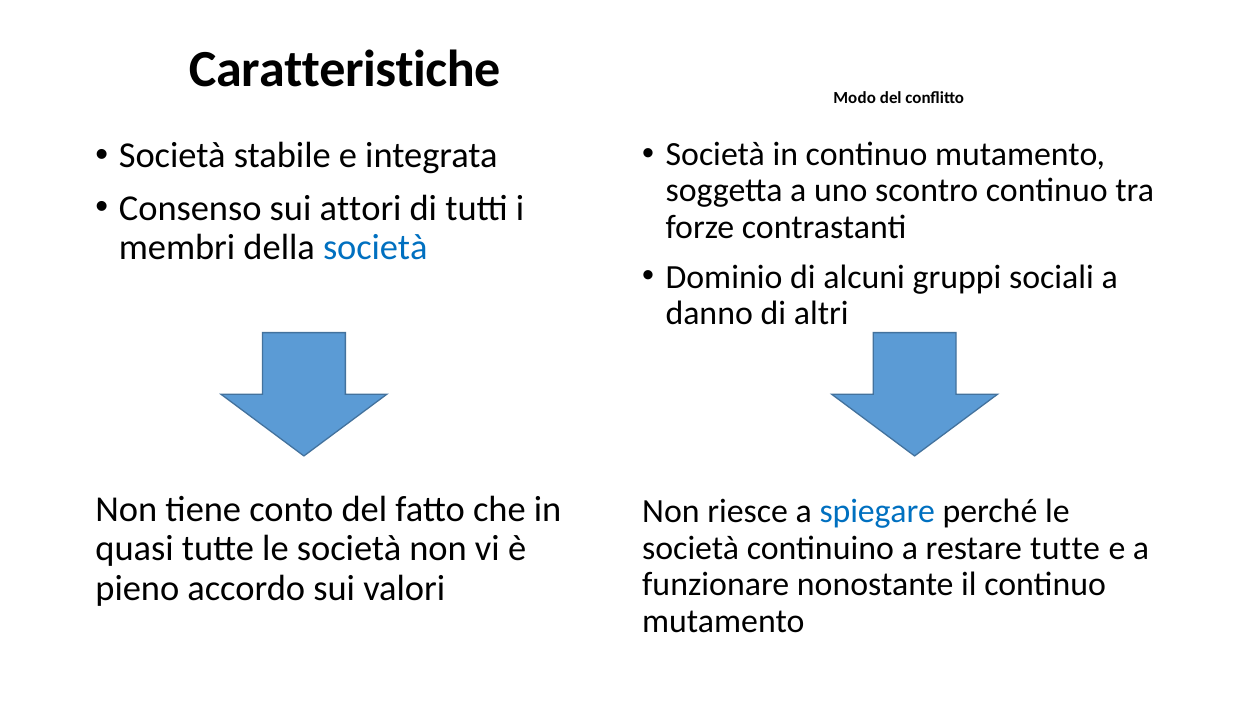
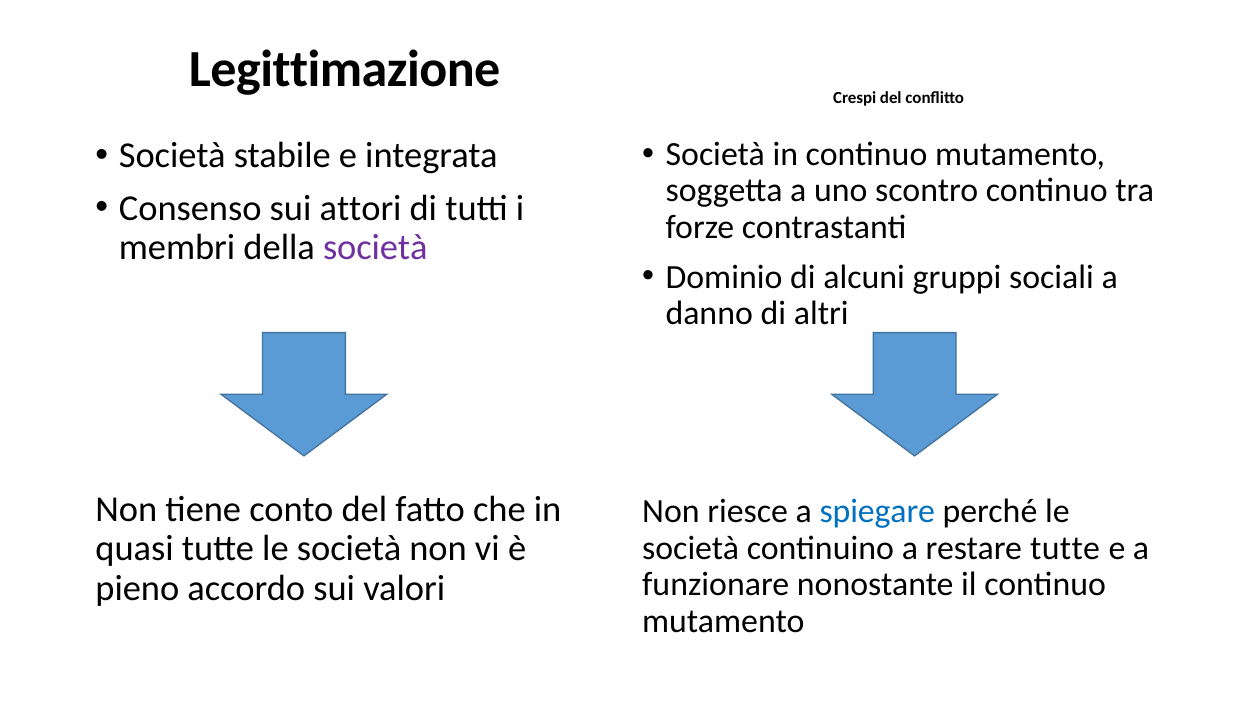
Caratteristiche: Caratteristiche -> Legittimazione
Modo: Modo -> Crespi
società at (375, 247) colour: blue -> purple
